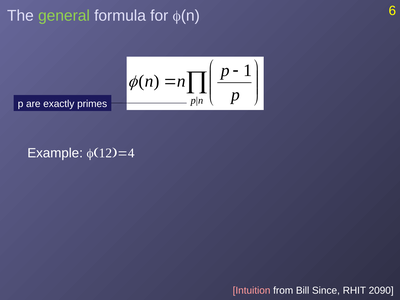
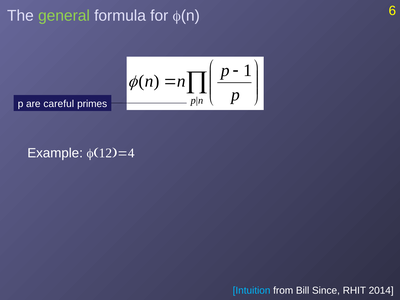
exactly: exactly -> careful
Intuition colour: pink -> light blue
2090: 2090 -> 2014
